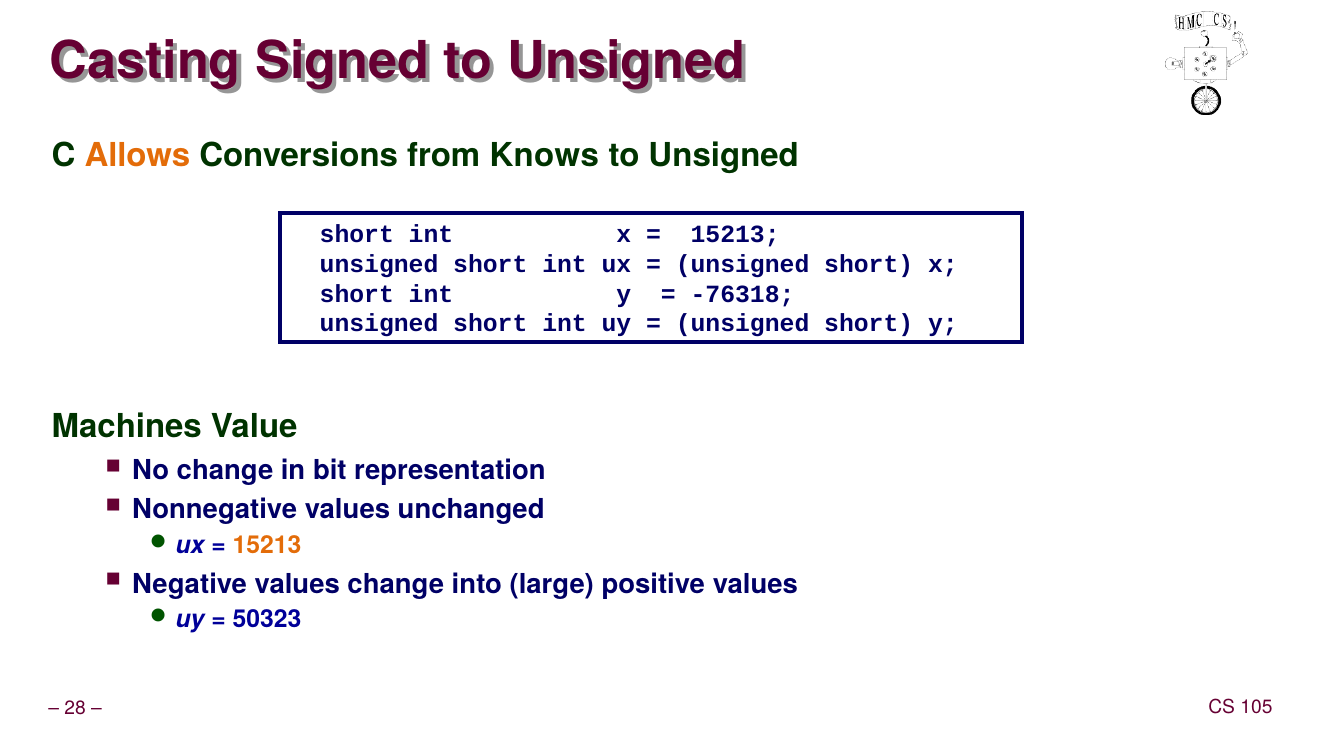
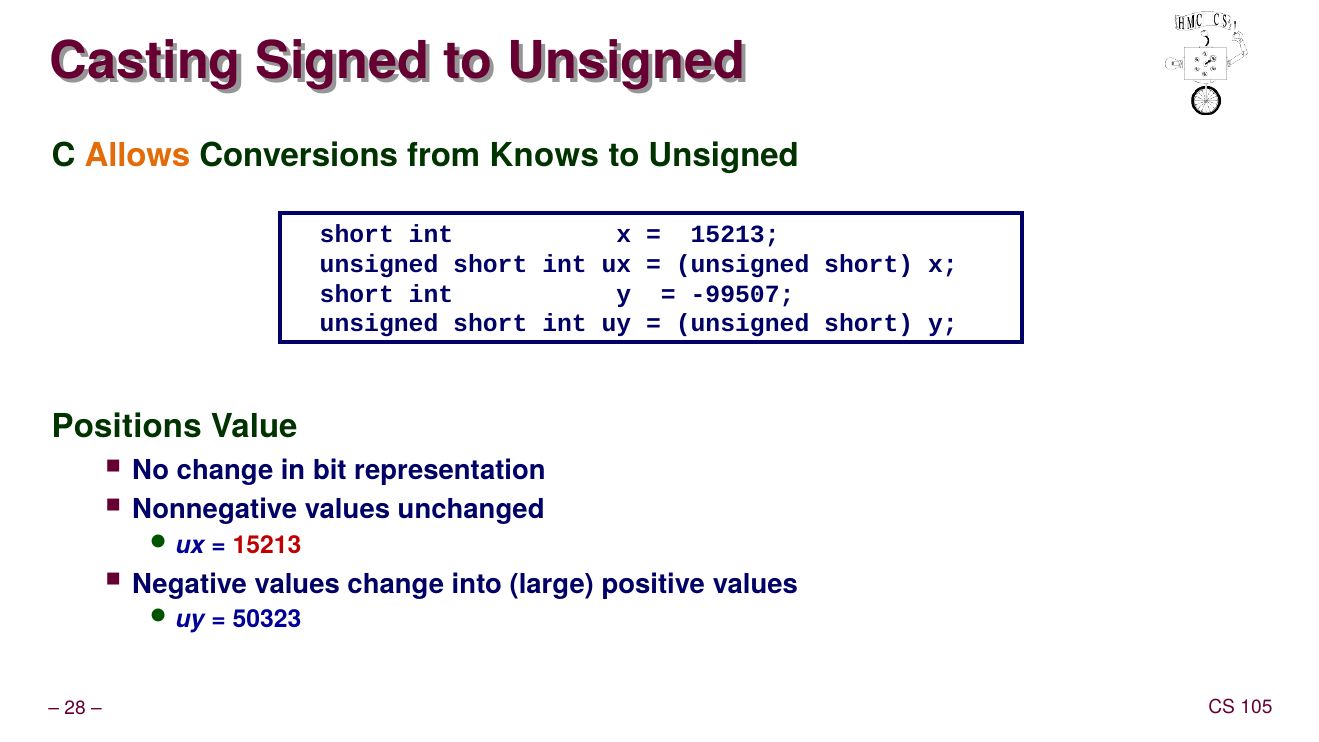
-76318: -76318 -> -99507
Machines: Machines -> Positions
15213 at (267, 546) colour: orange -> red
